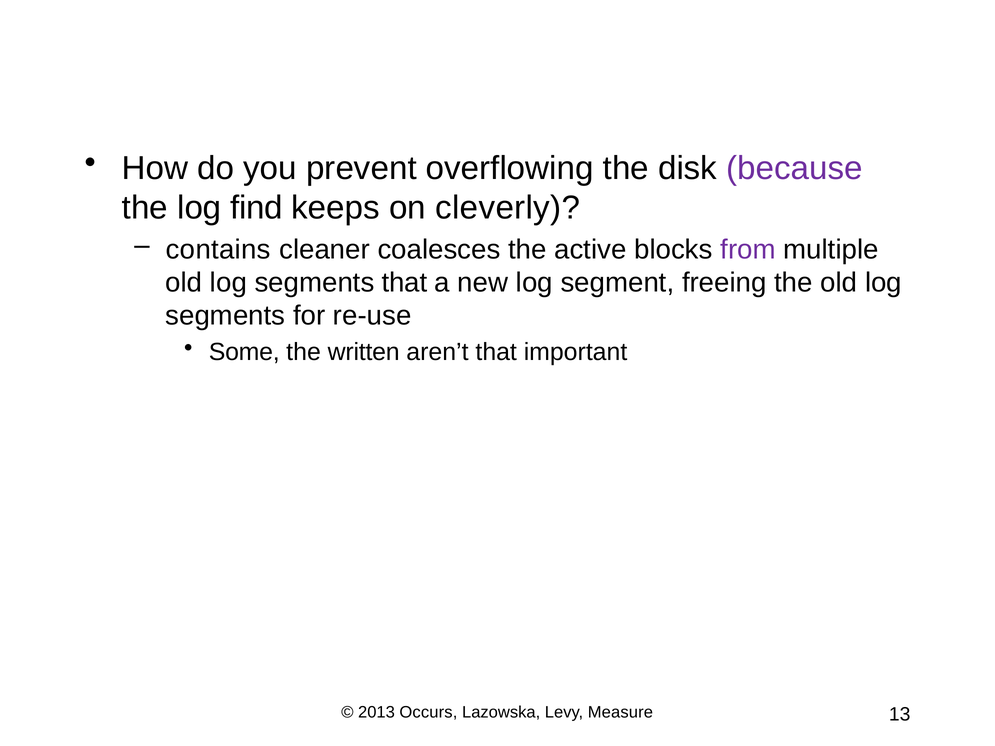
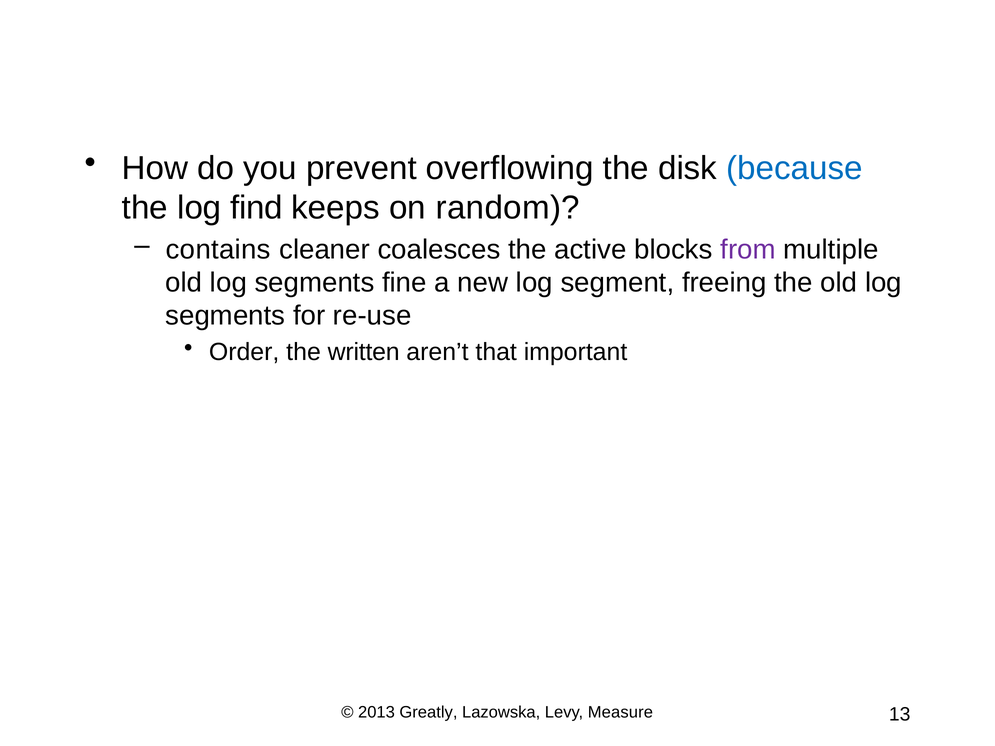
because colour: purple -> blue
cleverly: cleverly -> random
segments that: that -> fine
Some: Some -> Order
Occurs: Occurs -> Greatly
